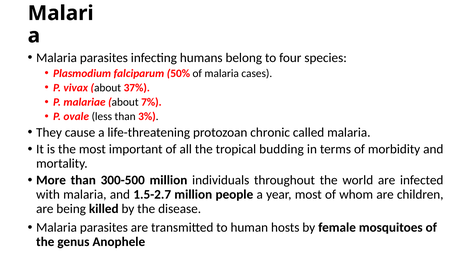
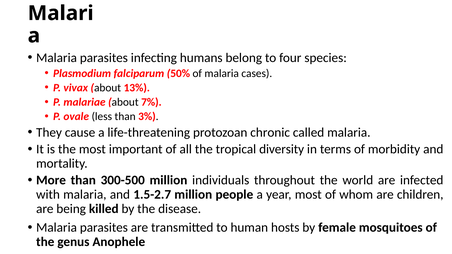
37%: 37% -> 13%
budding: budding -> diversity
